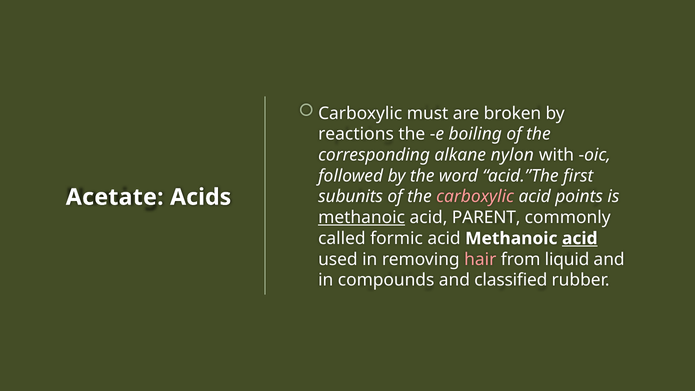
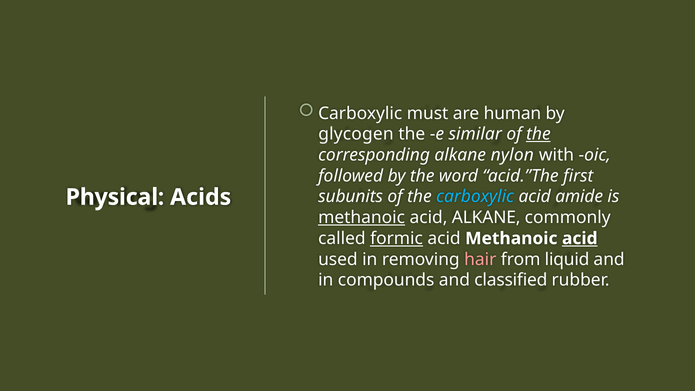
broken: broken -> human
reactions: reactions -> glycogen
boiling: boiling -> similar
the at (538, 134) underline: none -> present
carboxylic at (475, 197) colour: pink -> light blue
points: points -> amide
Acetate: Acetate -> Physical
acid PARENT: PARENT -> ALKANE
formic underline: none -> present
